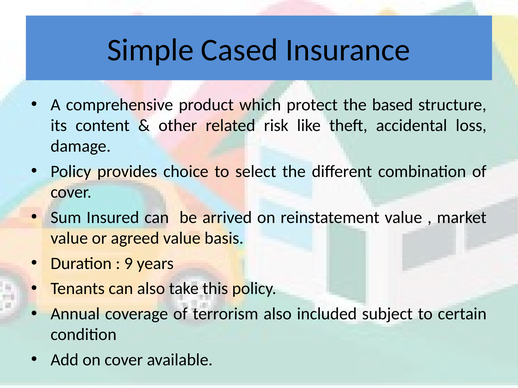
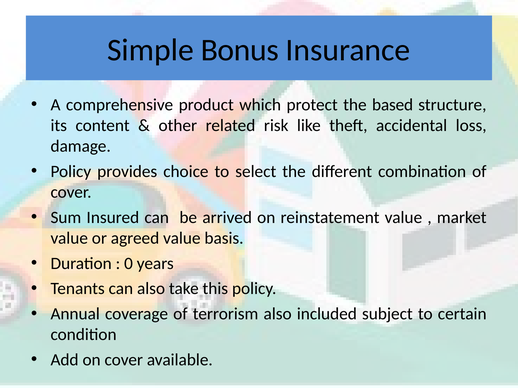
Cased: Cased -> Bonus
9: 9 -> 0
